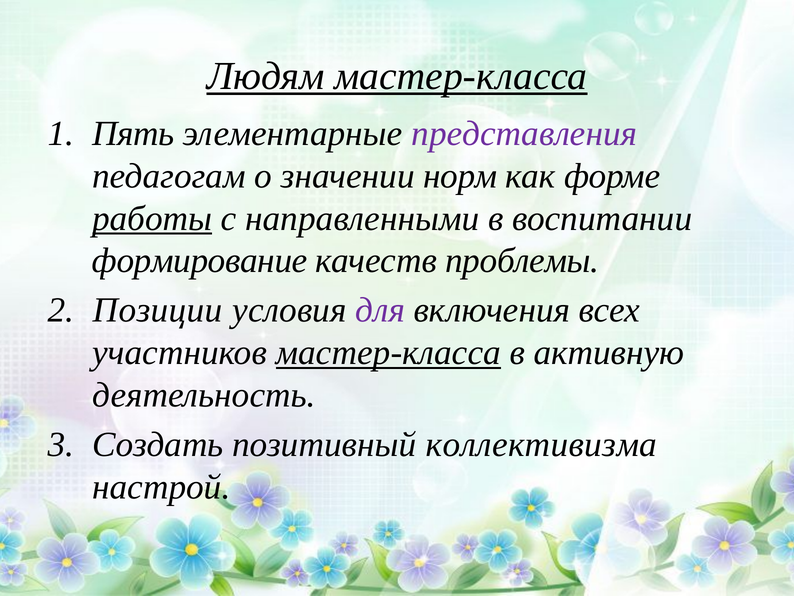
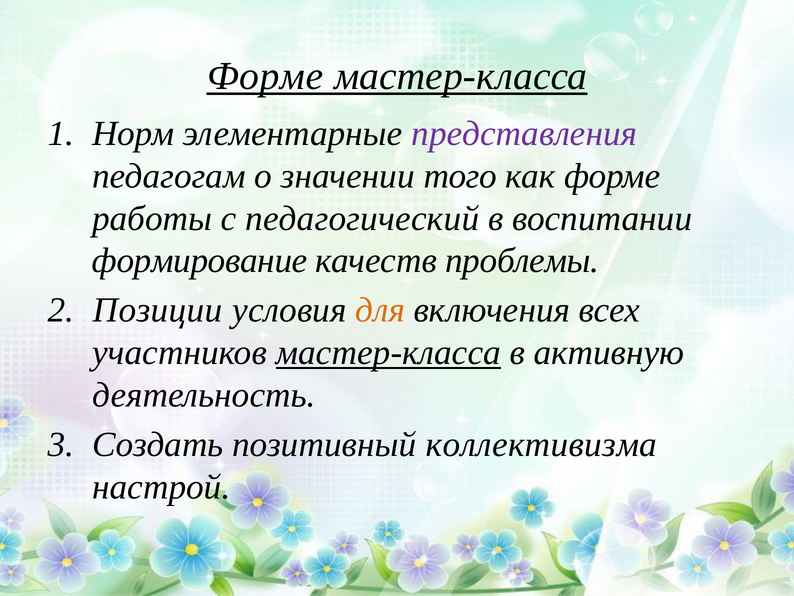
Людям at (265, 76): Людям -> Форме
Пять: Пять -> Норм
норм: норм -> того
работы underline: present -> none
направленными: направленными -> педагогический
для colour: purple -> orange
